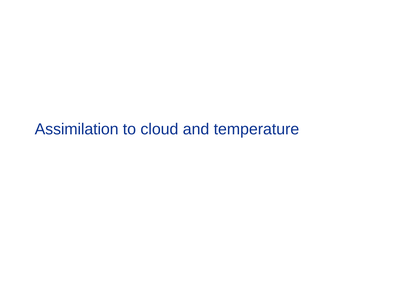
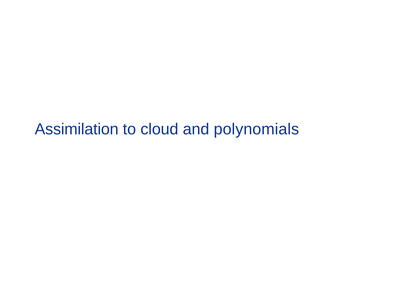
temperature: temperature -> polynomials
